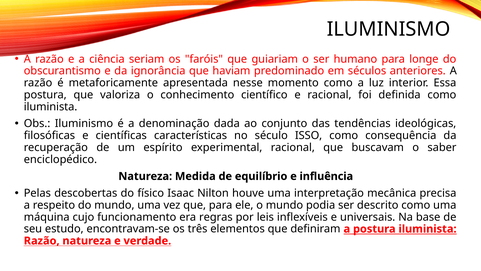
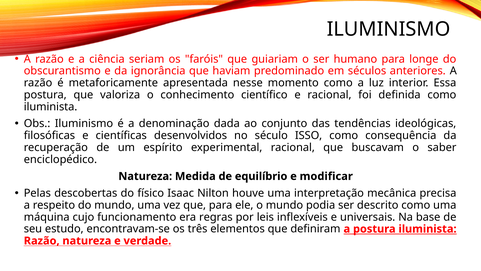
características: características -> desenvolvidos
influência: influência -> modificar
